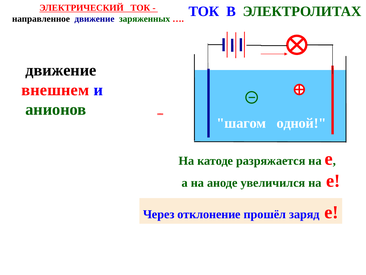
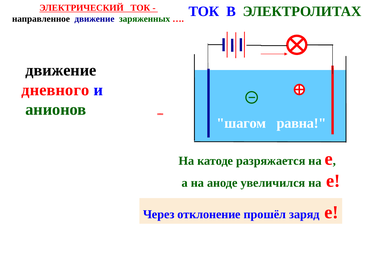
внешнем: внешнем -> дневного
одной: одной -> равна
